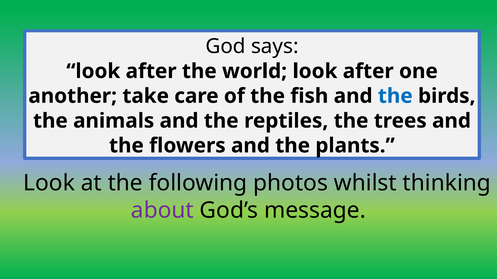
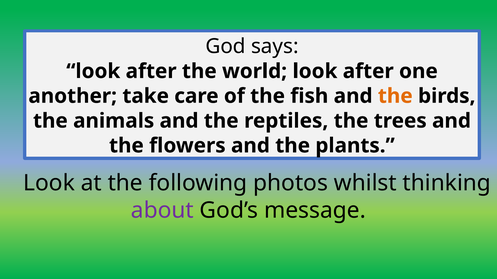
the at (395, 96) colour: blue -> orange
